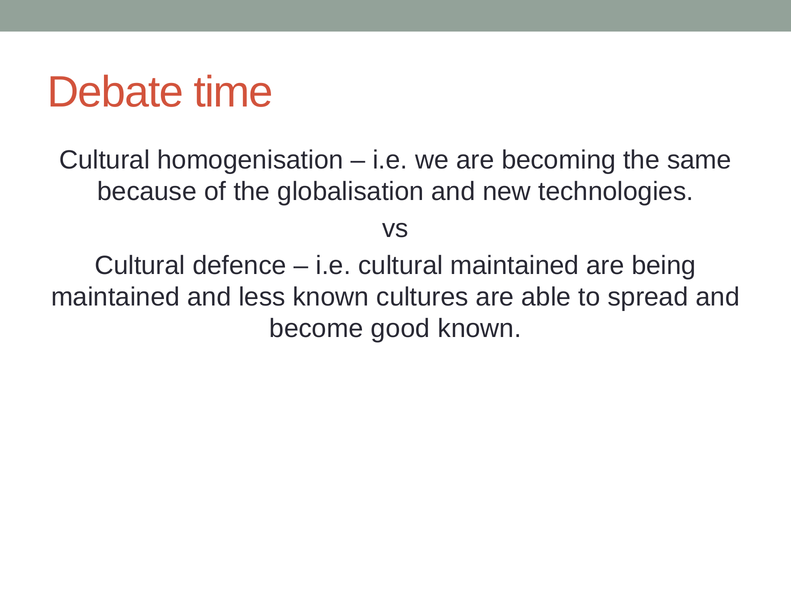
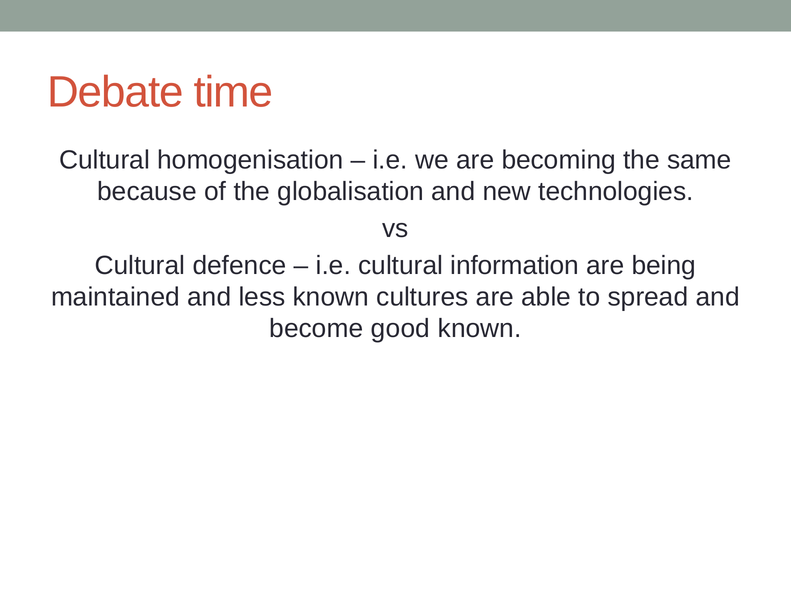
cultural maintained: maintained -> information
